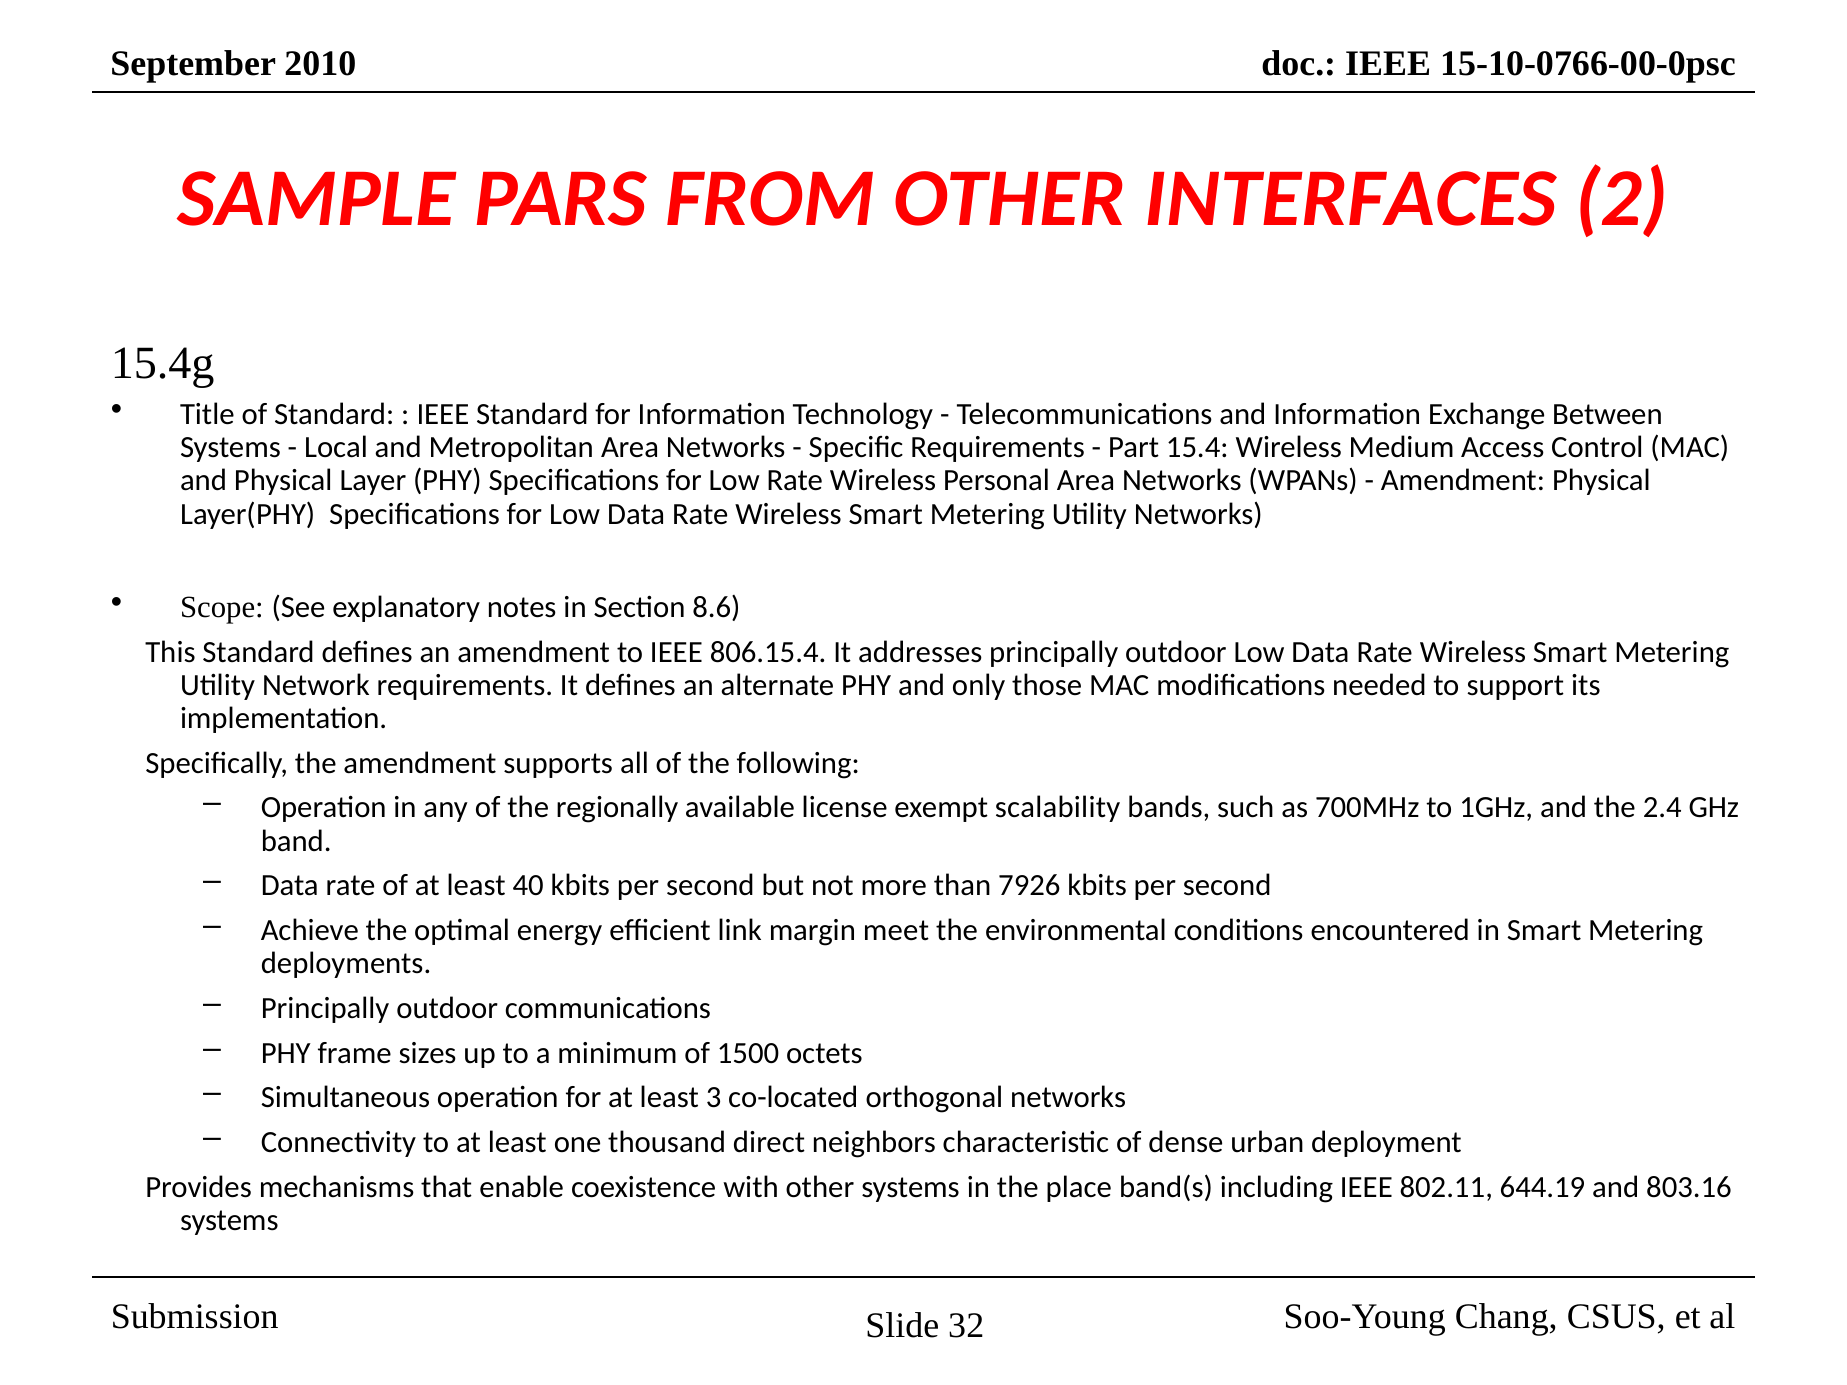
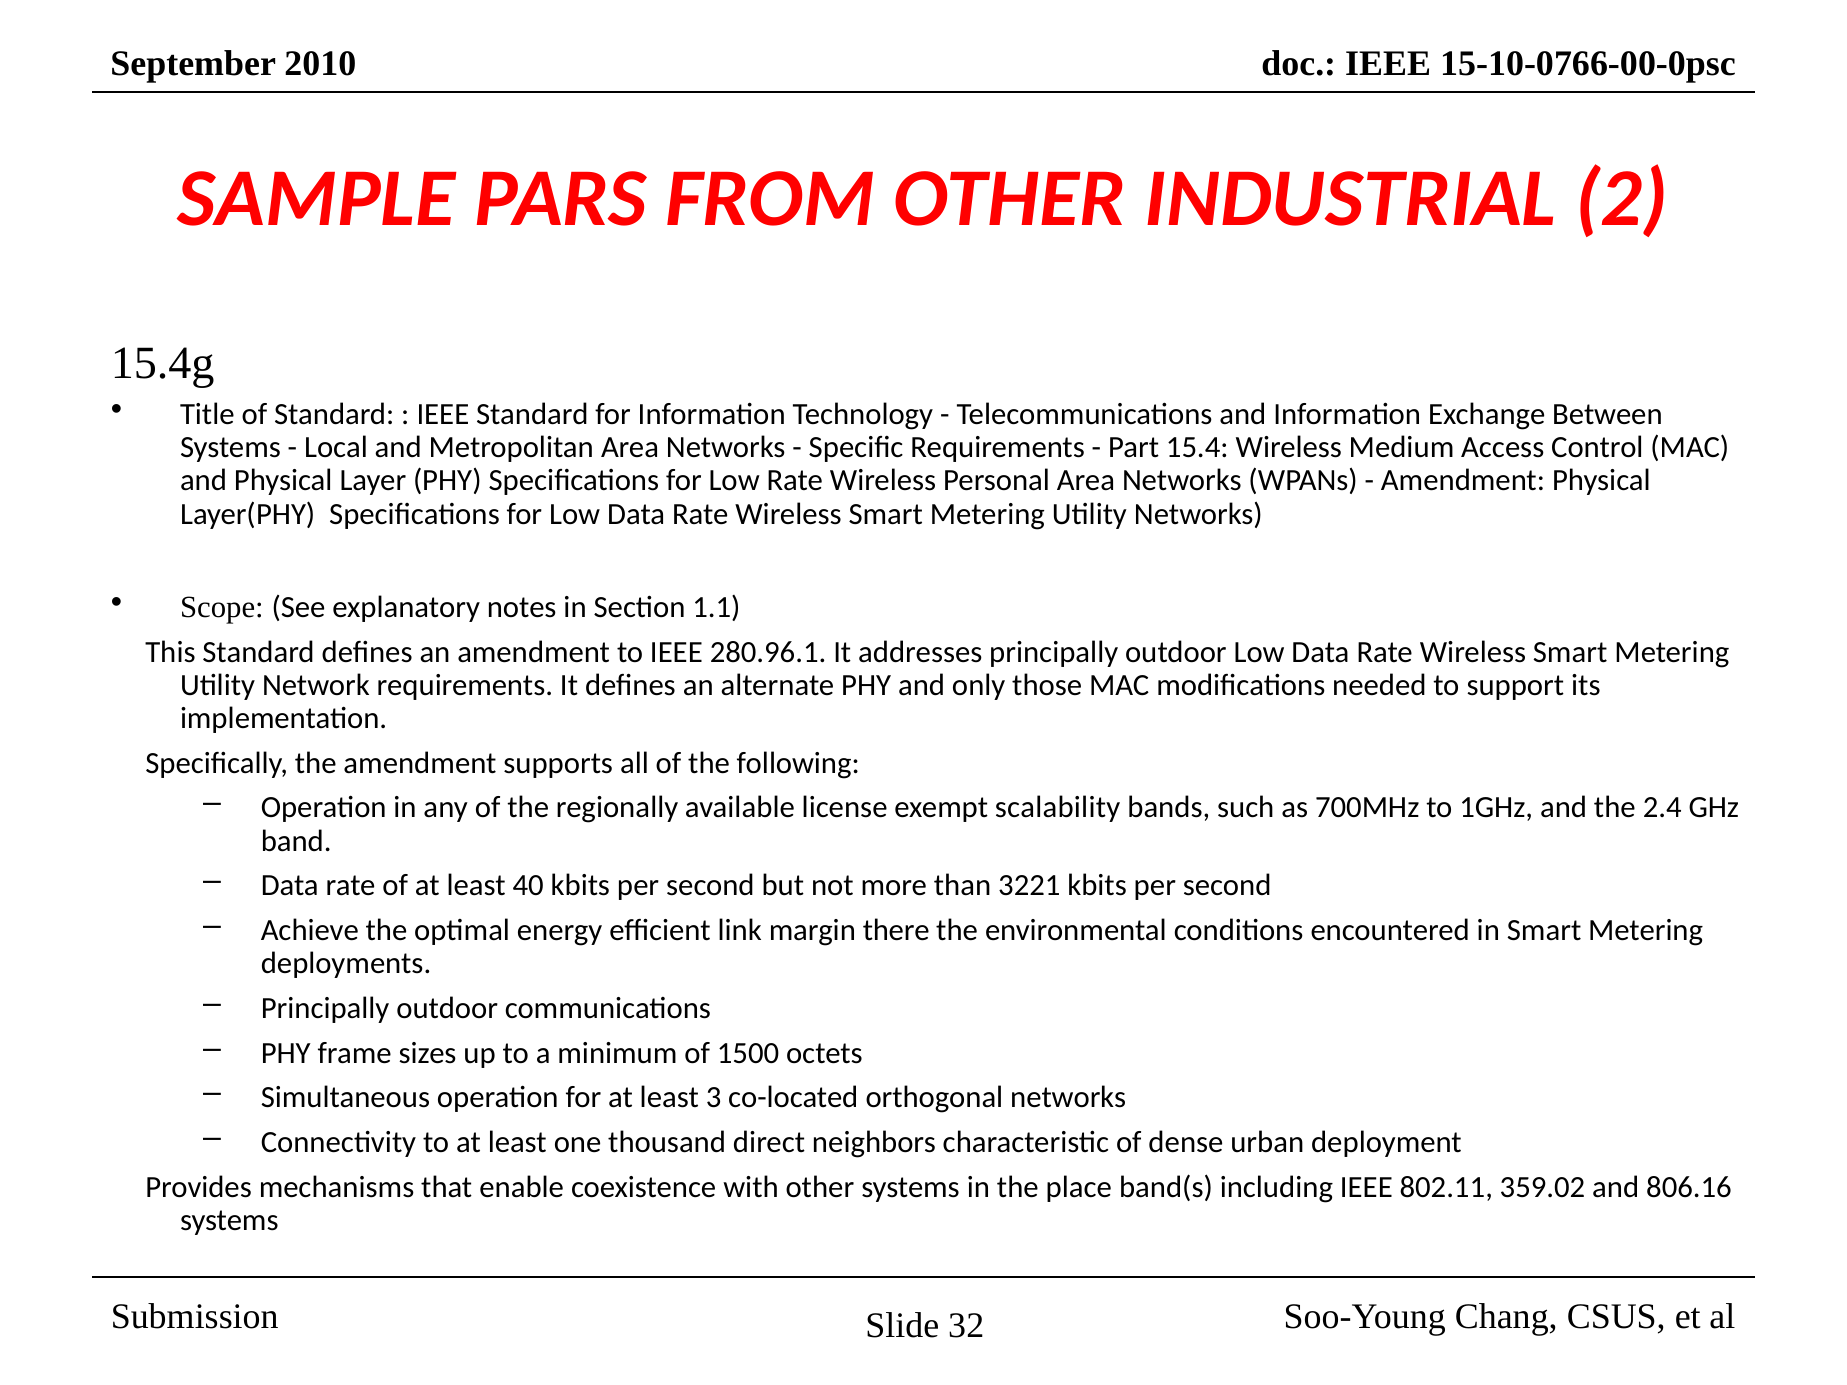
INTERFACES: INTERFACES -> INDUSTRIAL
8.6: 8.6 -> 1.1
806.15.4: 806.15.4 -> 280.96.1
7926: 7926 -> 3221
meet: meet -> there
644.19: 644.19 -> 359.02
803.16: 803.16 -> 806.16
